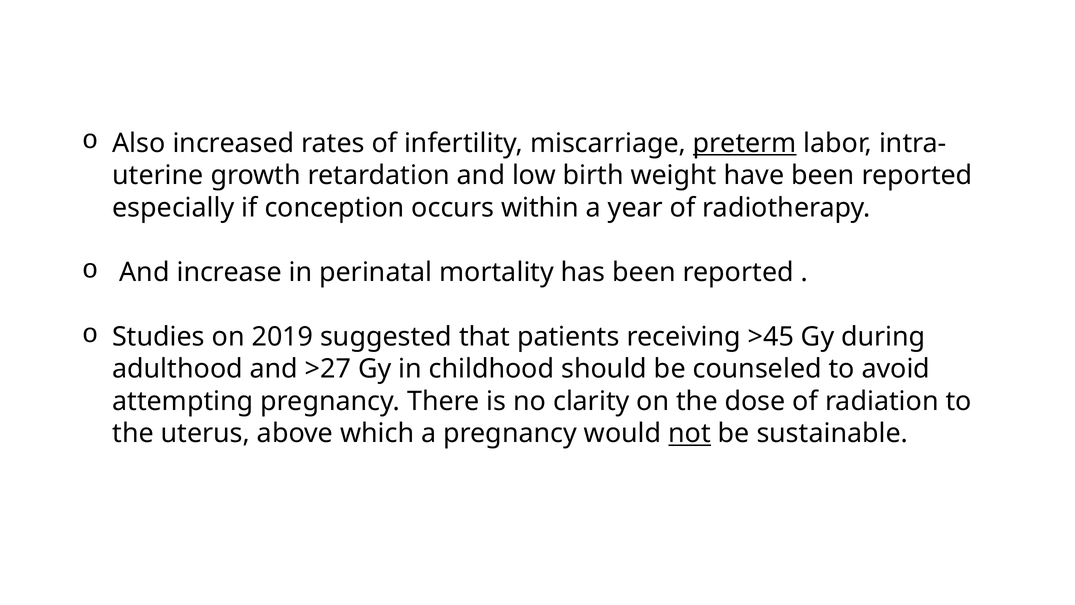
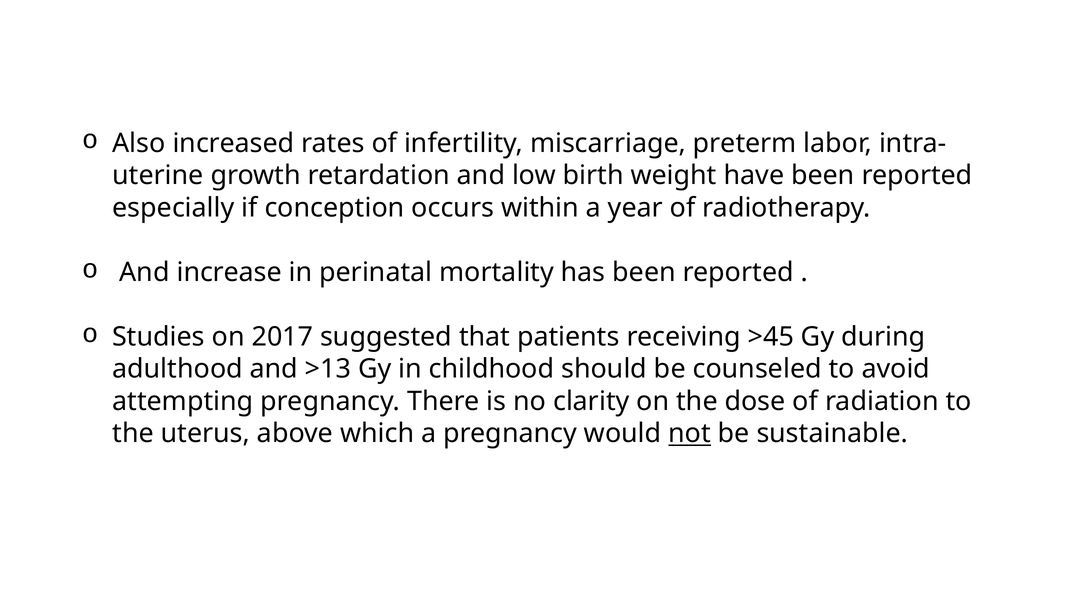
preterm underline: present -> none
2019: 2019 -> 2017
>27: >27 -> >13
